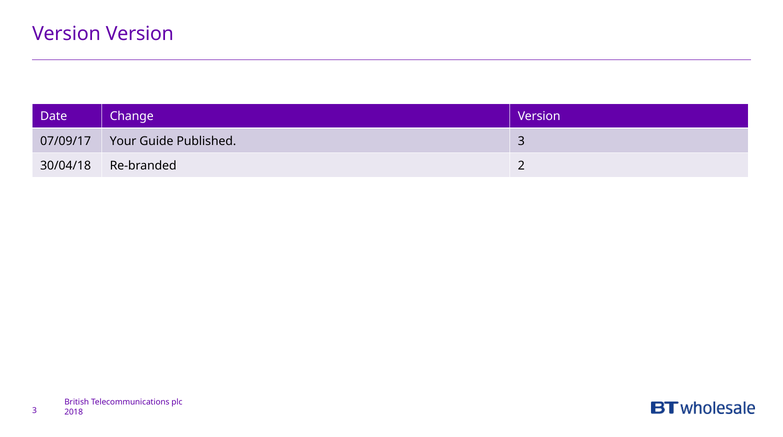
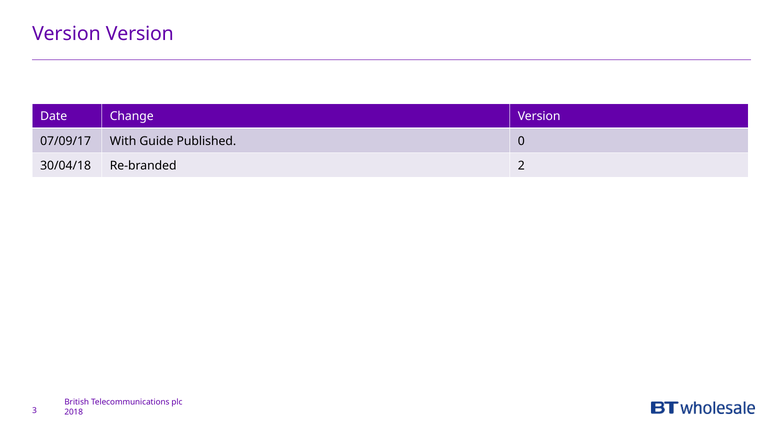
Your: Your -> With
Published 3: 3 -> 0
